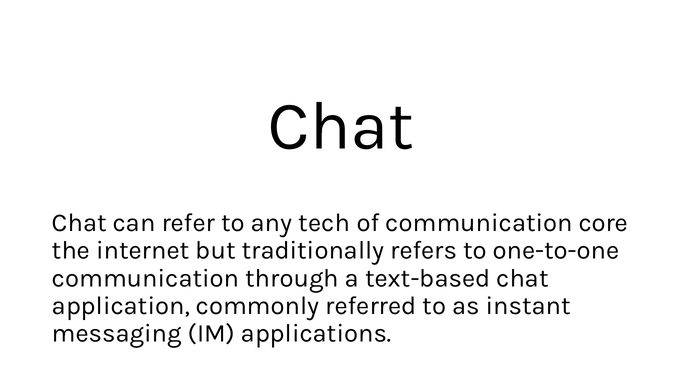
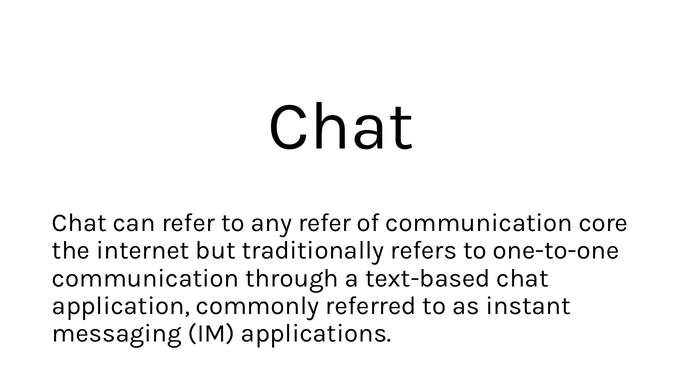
any tech: tech -> refer
